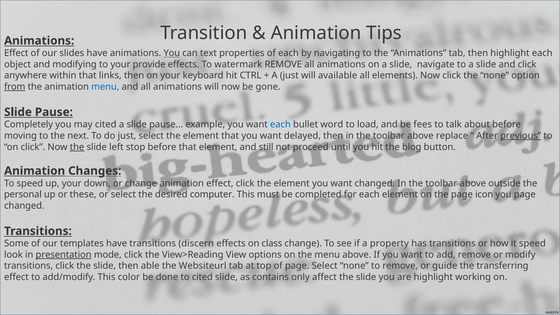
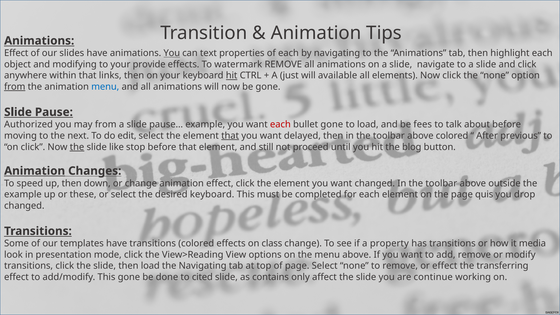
hit at (232, 76) underline: none -> present
Completely: Completely -> Authorized
may cited: cited -> from
each at (280, 125) colour: blue -> red
bullet word: word -> gone
do just: just -> edit
that at (230, 136) underline: none -> present
above replace: replace -> colored
previous underline: present -> none
left: left -> like
up your: your -> then
personal at (23, 195): personal -> example
desired computer: computer -> keyboard
icon: icon -> quis
you page: page -> drop
transitions discern: discern -> colored
it speed: speed -> media
presentation underline: present -> none
then able: able -> load
the Websiteurl: Websiteurl -> Navigating
or guide: guide -> effect
This color: color -> gone
are highlight: highlight -> continue
